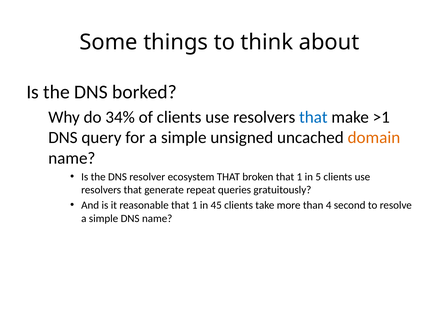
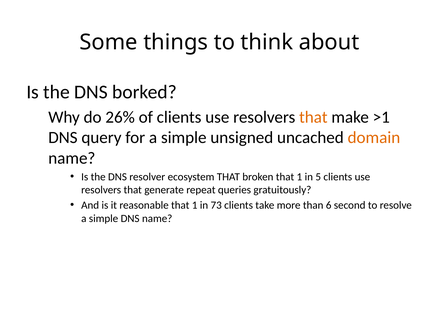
34%: 34% -> 26%
that at (313, 117) colour: blue -> orange
45: 45 -> 73
4: 4 -> 6
